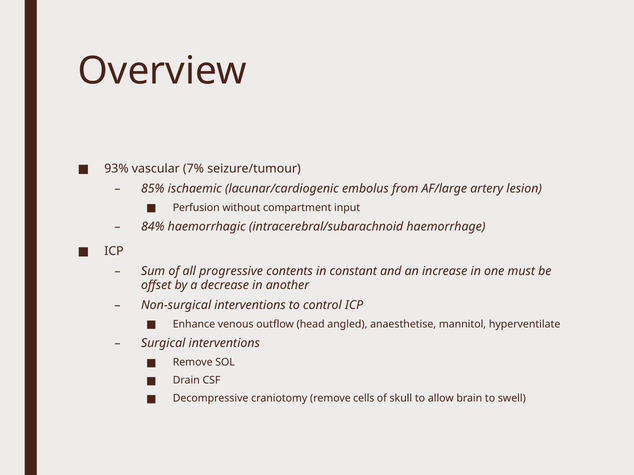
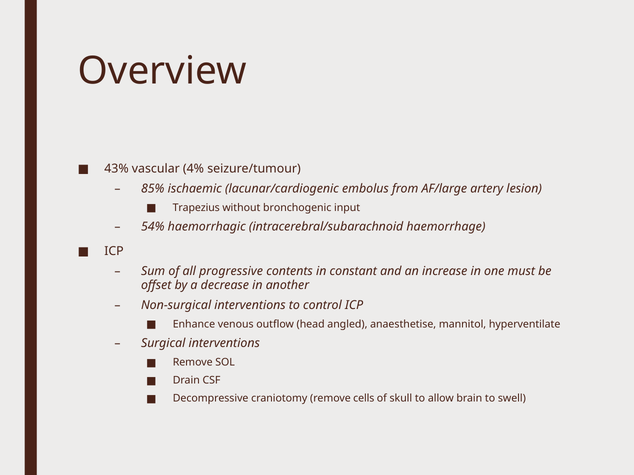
93%: 93% -> 43%
7%: 7% -> 4%
Perfusion: Perfusion -> Trapezius
compartment: compartment -> bronchogenic
84%: 84% -> 54%
